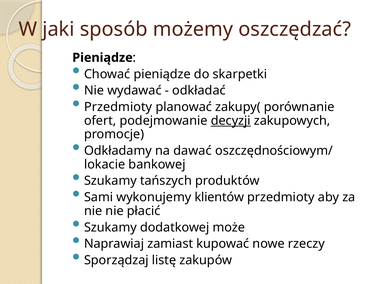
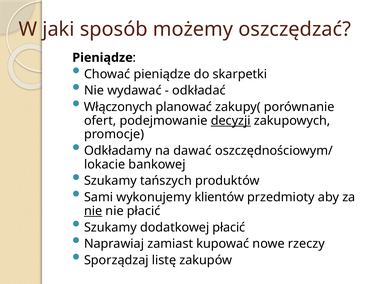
Przedmioty at (118, 107): Przedmioty -> Włączonych
nie at (93, 211) underline: none -> present
dodatkowej może: może -> płacić
